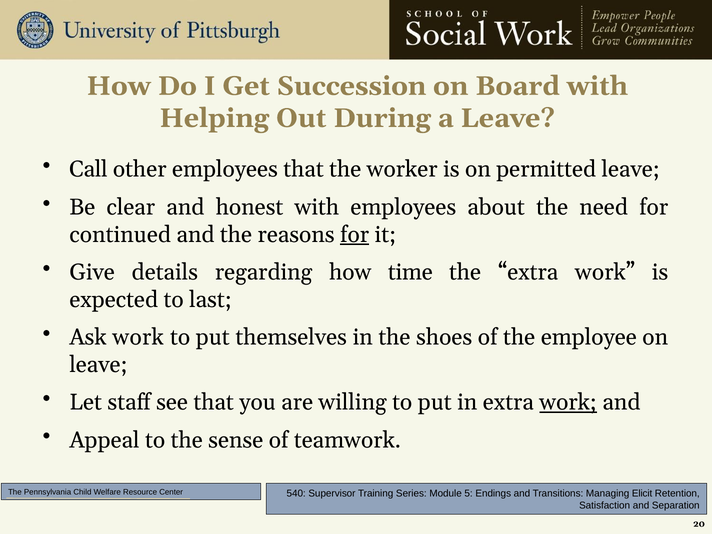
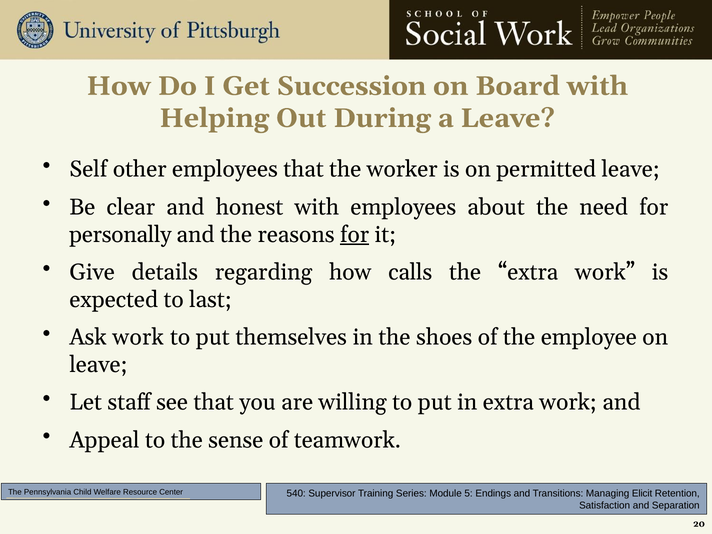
Call: Call -> Self
continued: continued -> personally
time: time -> calls
work at (568, 402) underline: present -> none
